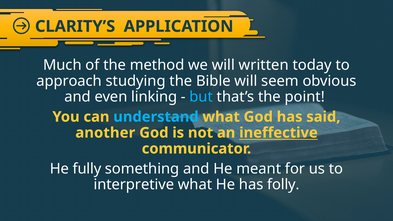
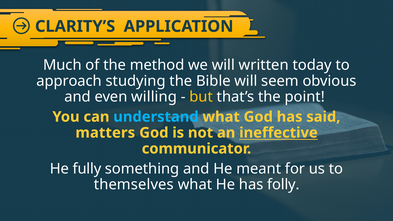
linking: linking -> willing
but colour: light blue -> yellow
another: another -> matters
interpretive: interpretive -> themselves
